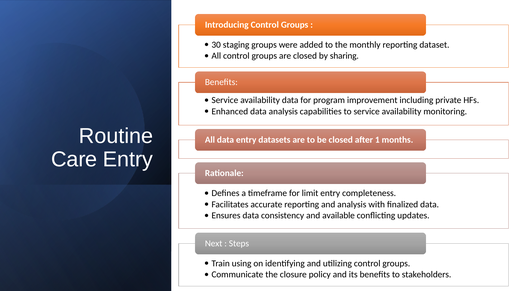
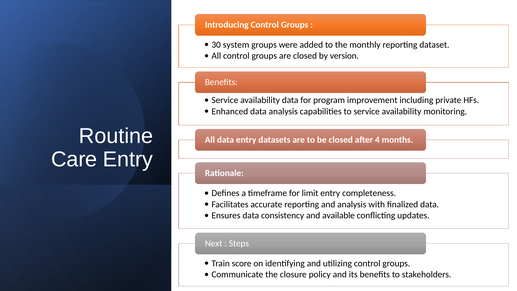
staging: staging -> system
sharing: sharing -> version
1: 1 -> 4
using: using -> score
